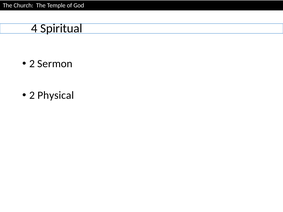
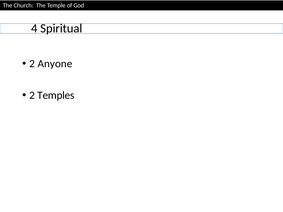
Sermon: Sermon -> Anyone
Physical: Physical -> Temples
